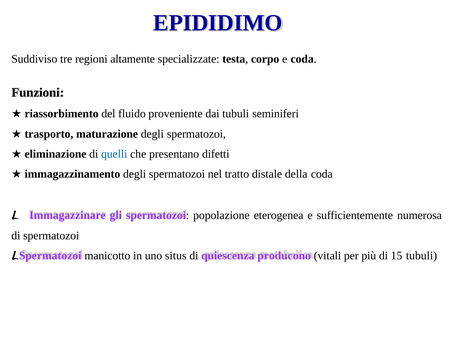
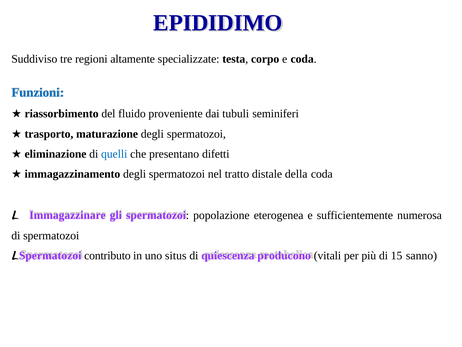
Funzioni colour: black -> blue
manicotto: manicotto -> contributo
15 tubuli: tubuli -> sanno
